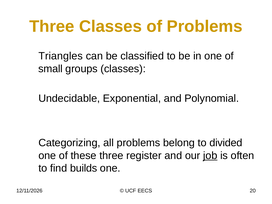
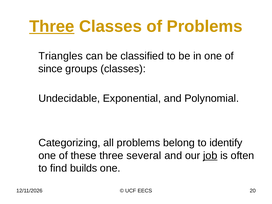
Three at (52, 26) underline: none -> present
small: small -> since
divided: divided -> identify
register: register -> several
